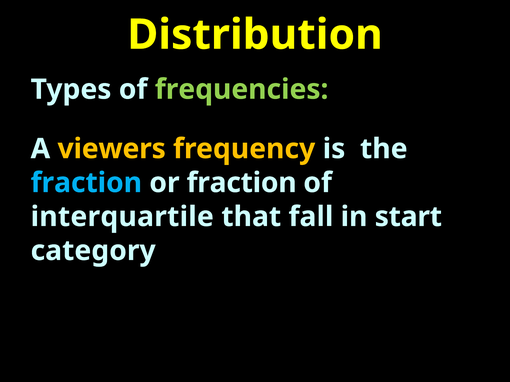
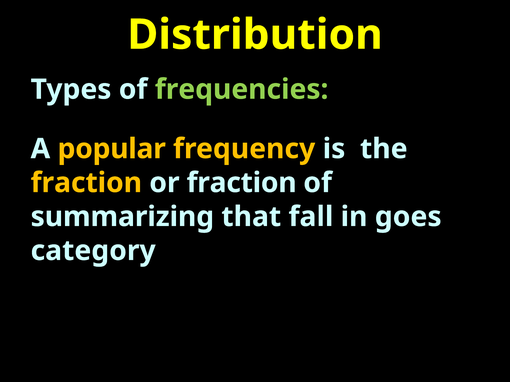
viewers: viewers -> popular
fraction at (86, 183) colour: light blue -> yellow
interquartile: interquartile -> summarizing
start: start -> goes
